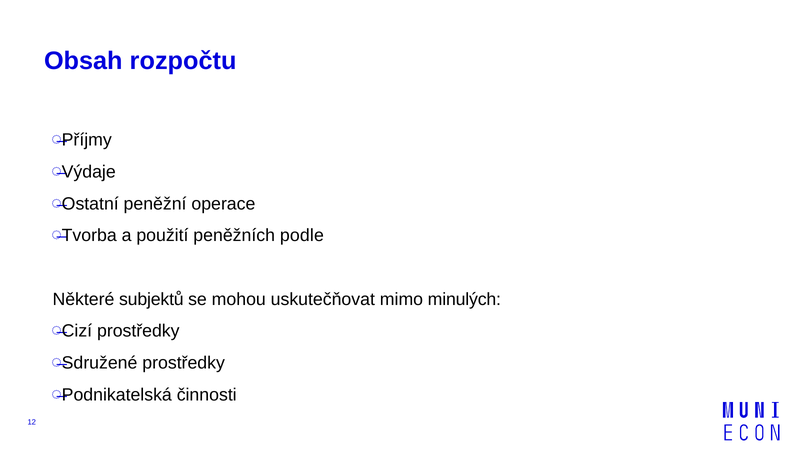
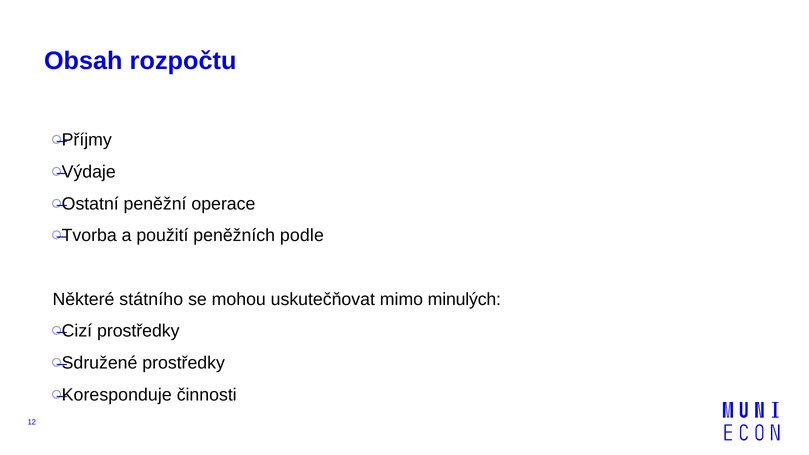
subjektů: subjektů -> státního
Podnikatelská: Podnikatelská -> Koresponduje
